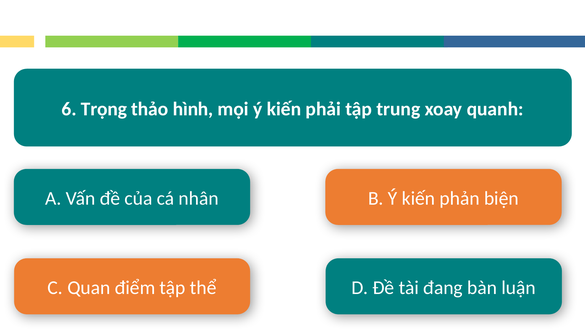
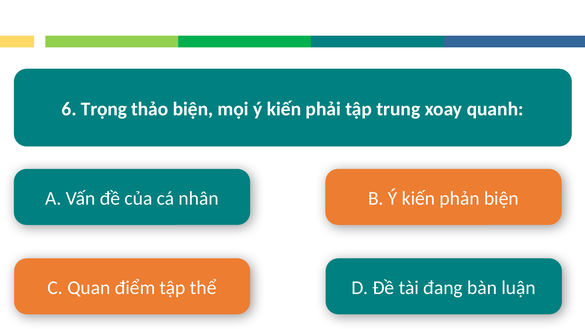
thảo hình: hình -> biện
